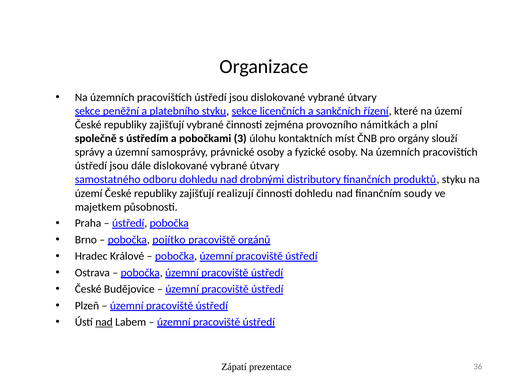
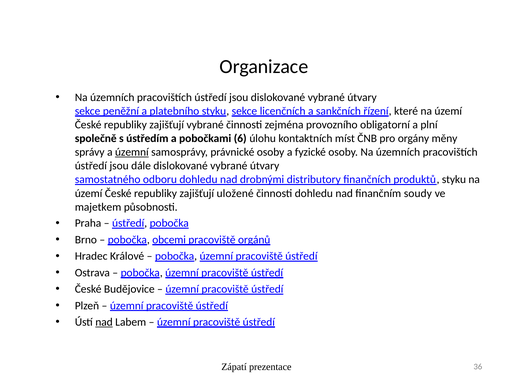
námitkách: námitkách -> obligatorní
3: 3 -> 6
slouží: slouží -> měny
územní at (132, 152) underline: none -> present
realizují: realizují -> uložené
pojítko: pojítko -> obcemi
